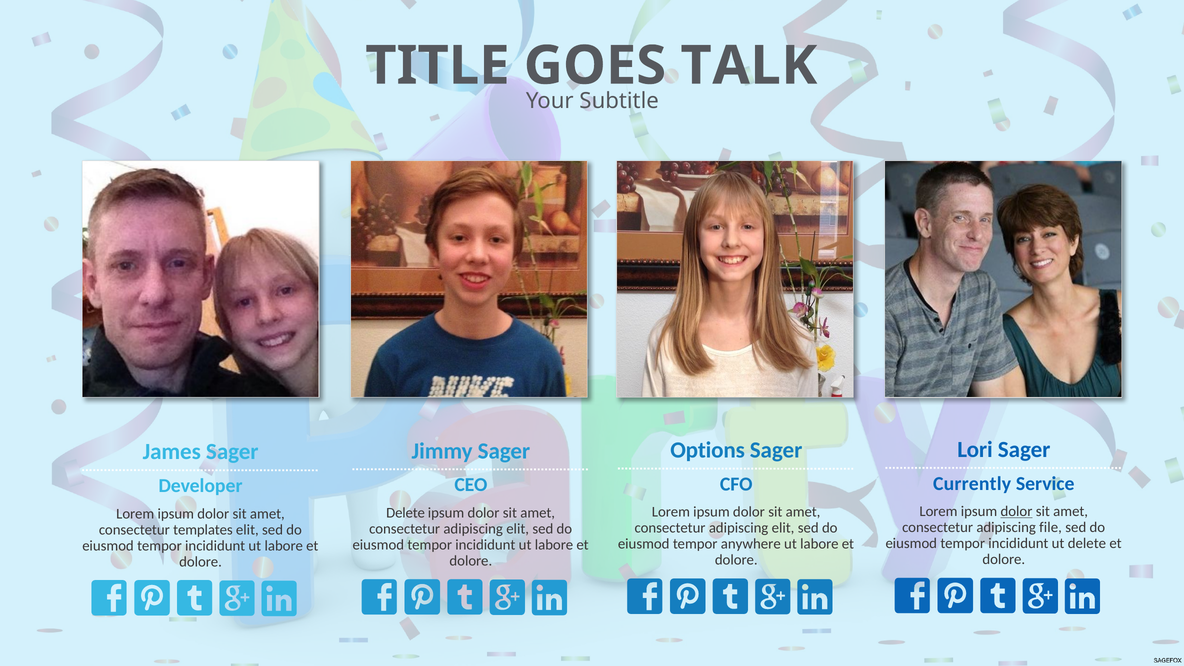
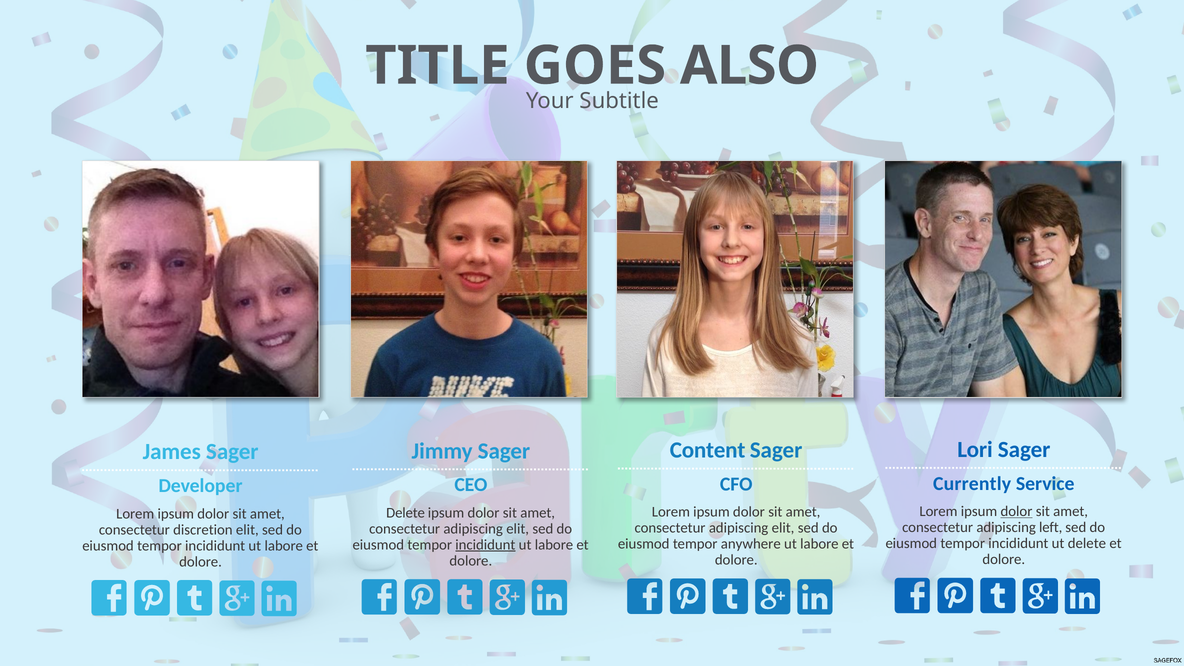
TALK: TALK -> ALSO
Options: Options -> Content
file: file -> left
templates: templates -> discretion
incididunt at (485, 545) underline: none -> present
